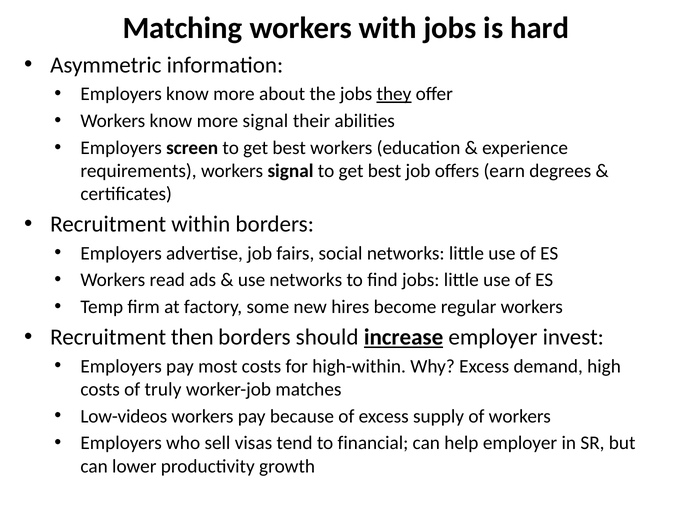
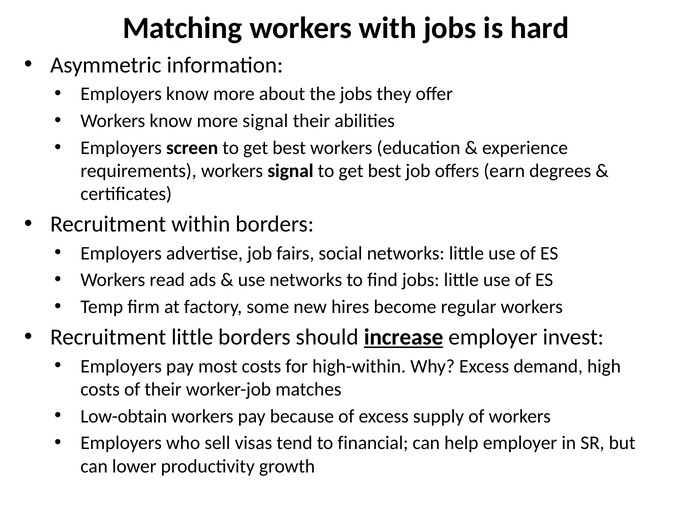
they underline: present -> none
Recruitment then: then -> little
of truly: truly -> their
Low-videos: Low-videos -> Low-obtain
